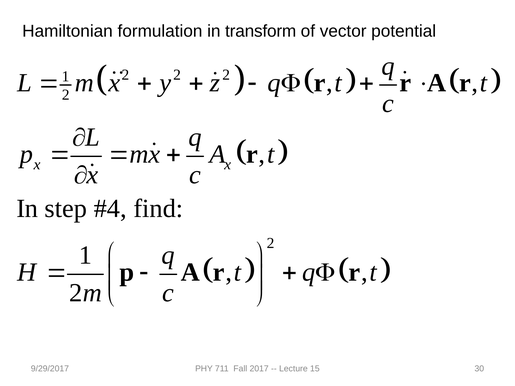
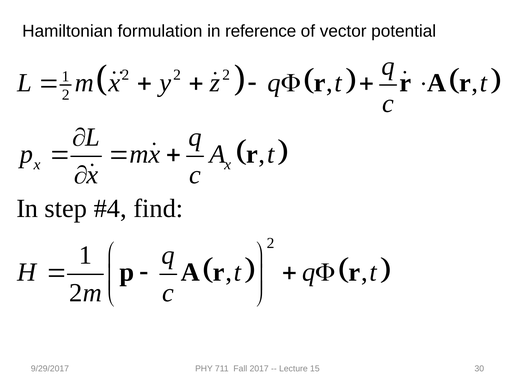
transform: transform -> reference
